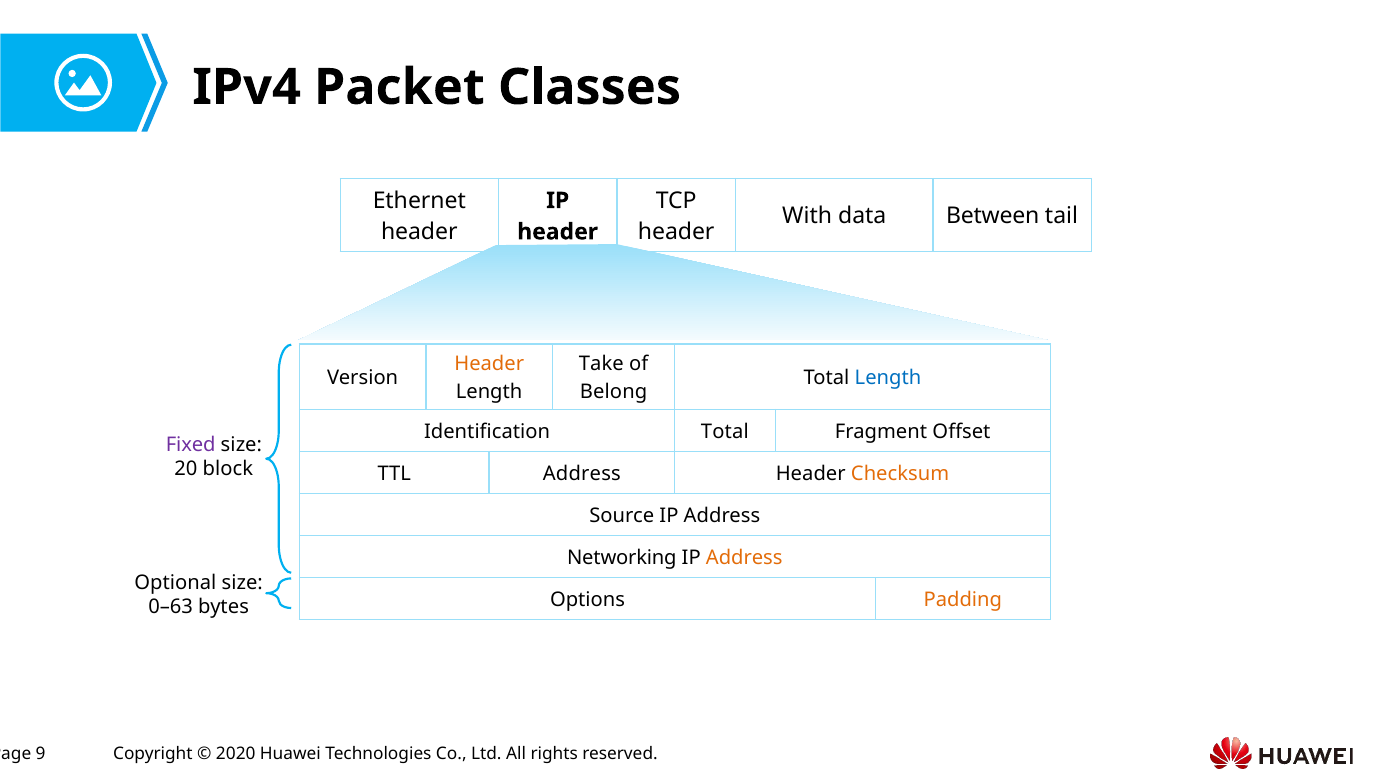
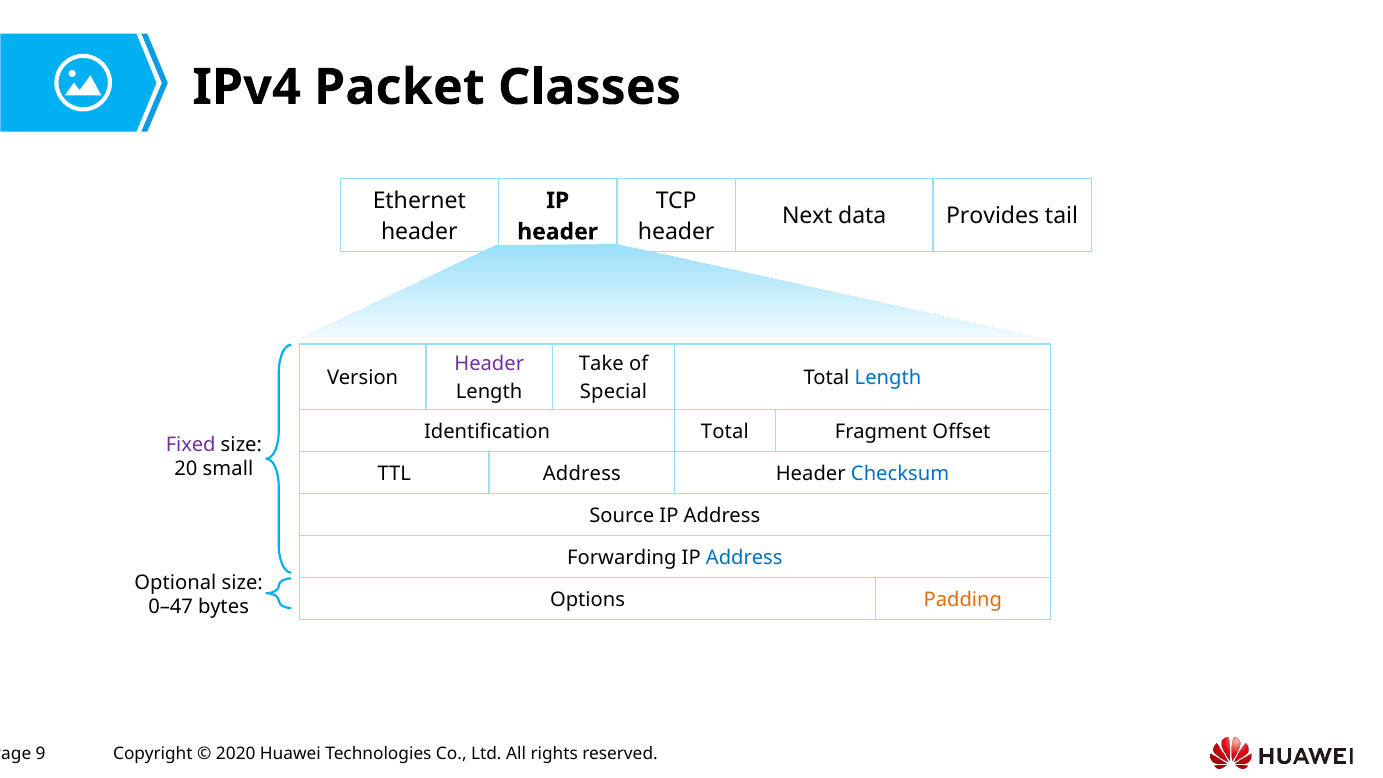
With: With -> Next
Between: Between -> Provides
Header at (489, 364) colour: orange -> purple
Belong: Belong -> Special
block: block -> small
Checksum colour: orange -> blue
Networking: Networking -> Forwarding
Address at (744, 558) colour: orange -> blue
0–63: 0–63 -> 0–47
